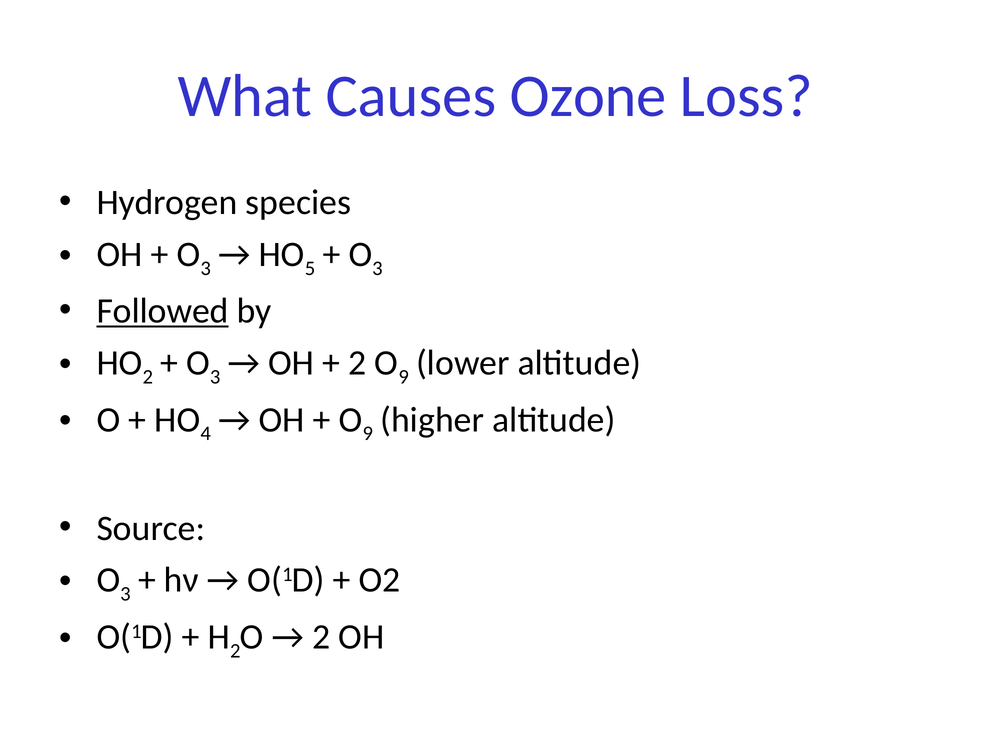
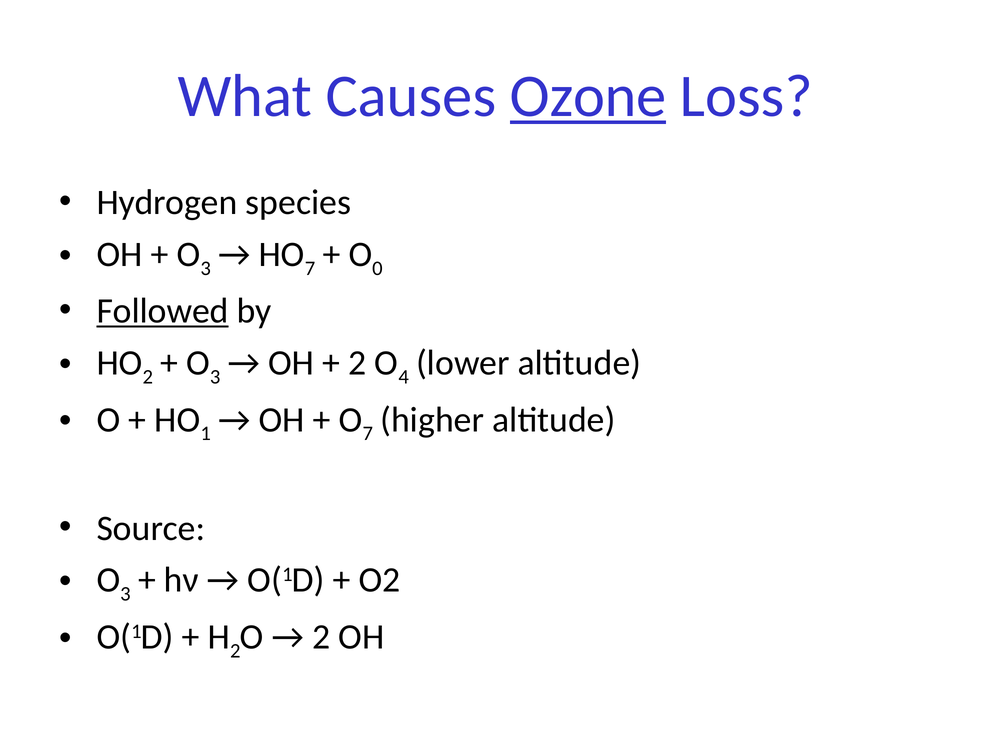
Ozone underline: none -> present
5 at (310, 268): 5 -> 7
3 at (377, 268): 3 -> 0
2 O 9: 9 -> 4
4: 4 -> 1
9 at (368, 433): 9 -> 7
